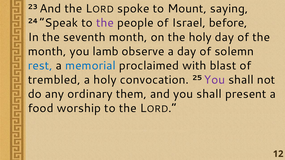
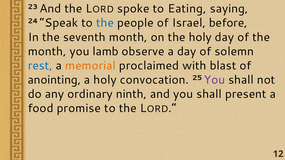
Mount: Mount -> Eating
the at (105, 23) colour: purple -> blue
memorial colour: blue -> orange
trembled: trembled -> anointing
them: them -> ninth
worship: worship -> promise
